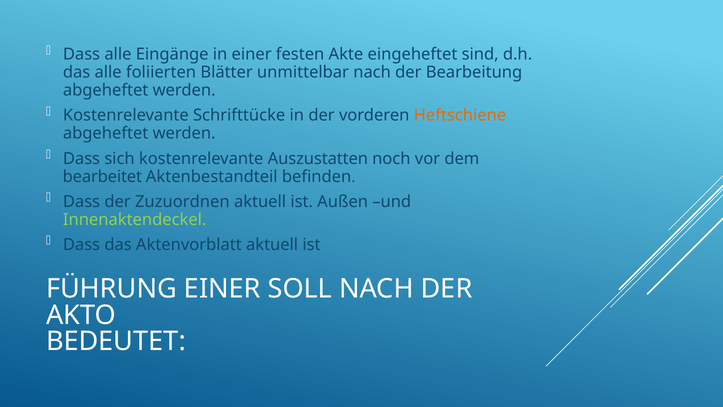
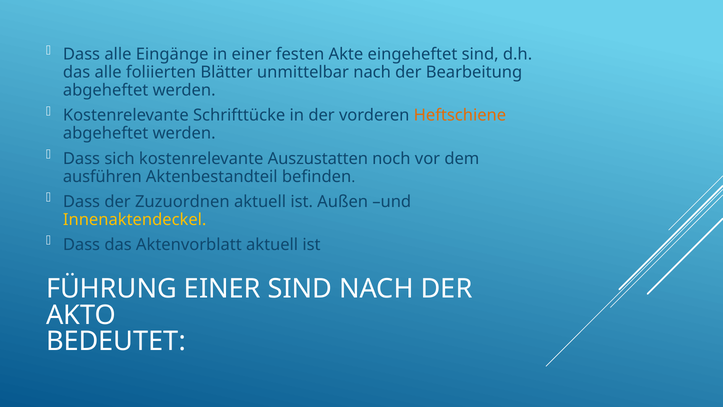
bearbeitet: bearbeitet -> ausführen
Innenaktendeckel colour: light green -> yellow
EINER SOLL: SOLL -> SIND
